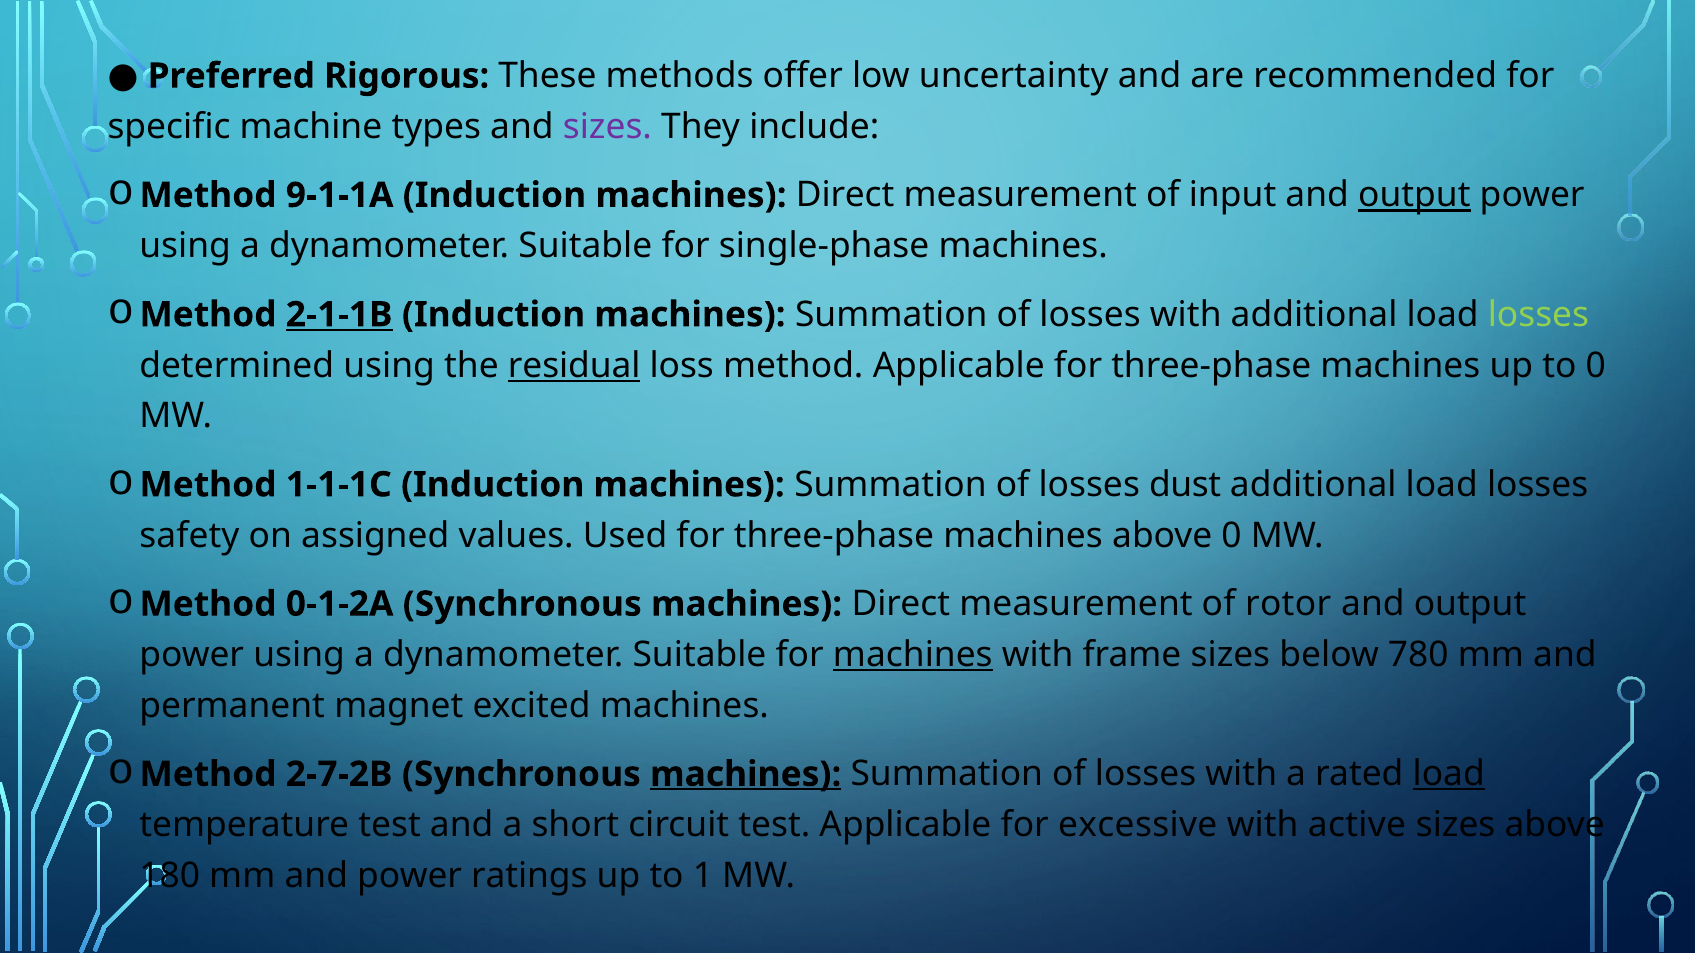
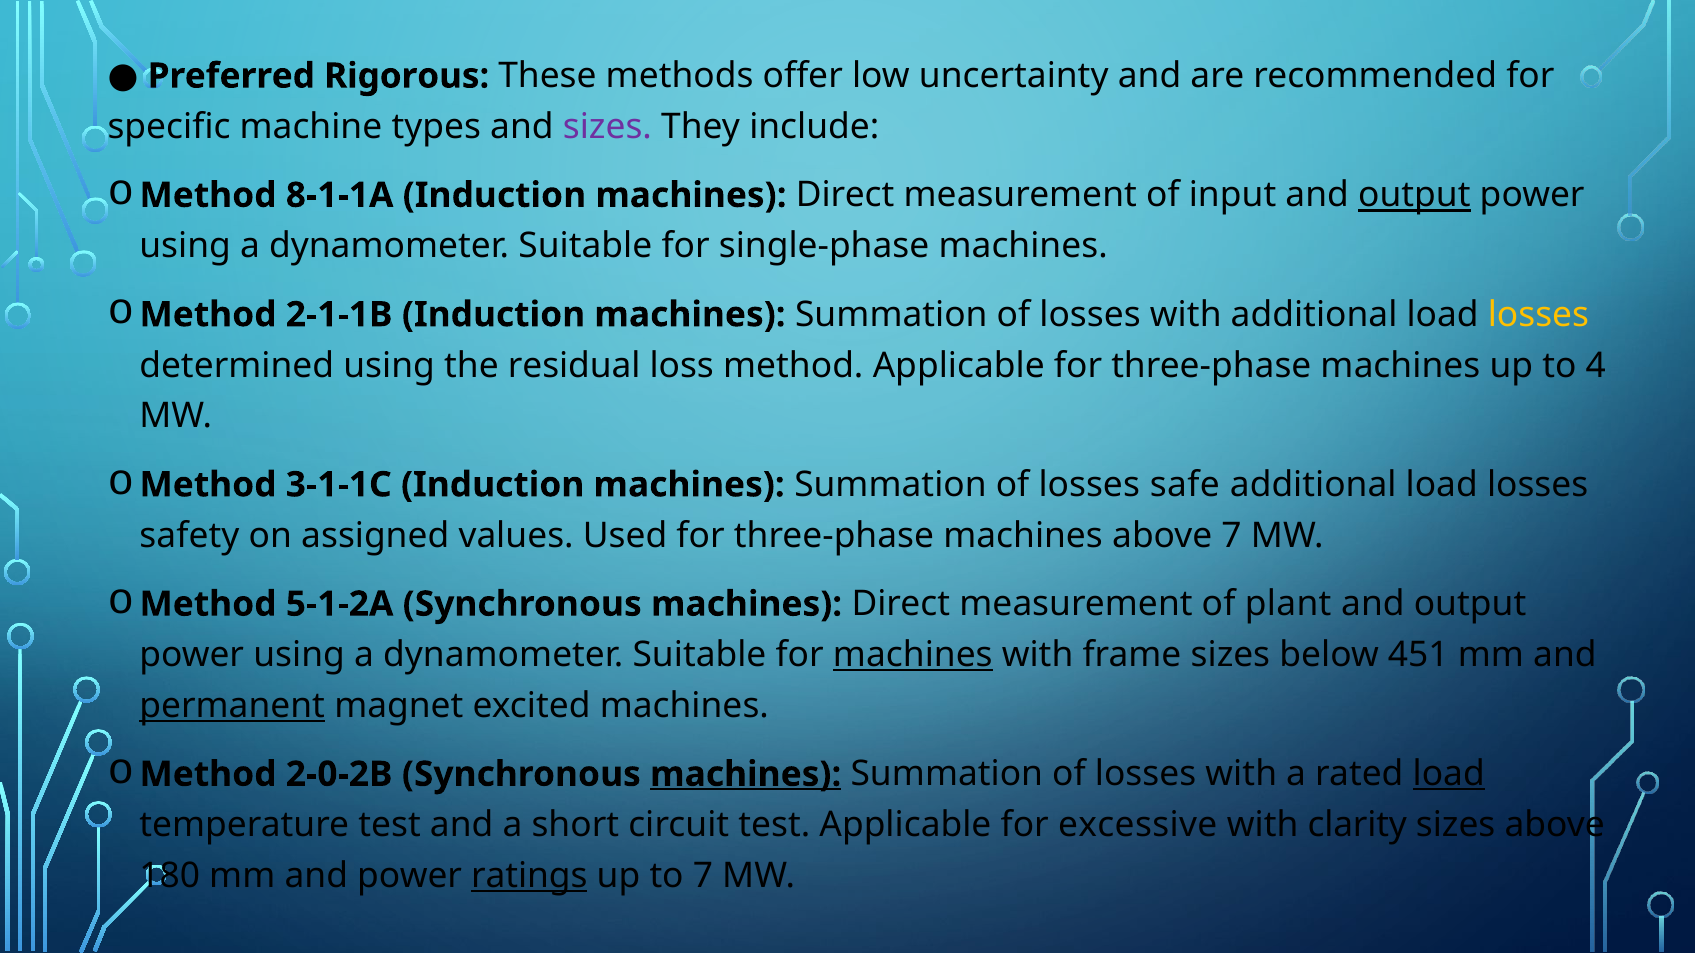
9-1-1A: 9-1-1A -> 8-1-1A
2-1-1B underline: present -> none
losses at (1538, 315) colour: light green -> yellow
residual underline: present -> none
to 0: 0 -> 4
1-1-1C: 1-1-1C -> 3-1-1C
dust: dust -> safe
above 0: 0 -> 7
0-1-2A: 0-1-2A -> 5-1-2A
rotor: rotor -> plant
780: 780 -> 451
permanent underline: none -> present
2-7-2B: 2-7-2B -> 2-0-2B
active: active -> clarity
ratings underline: none -> present
to 1: 1 -> 7
